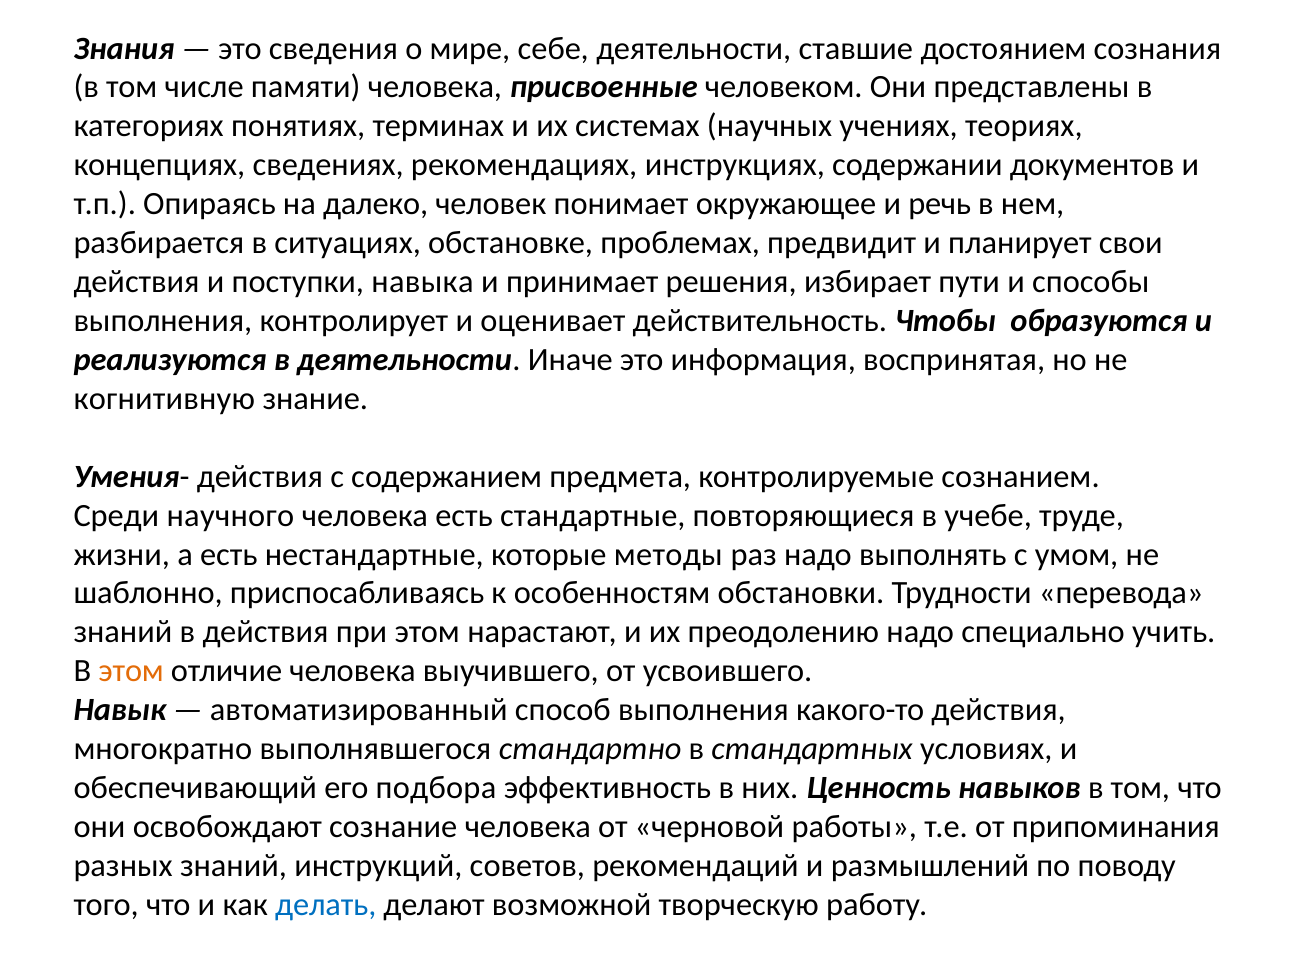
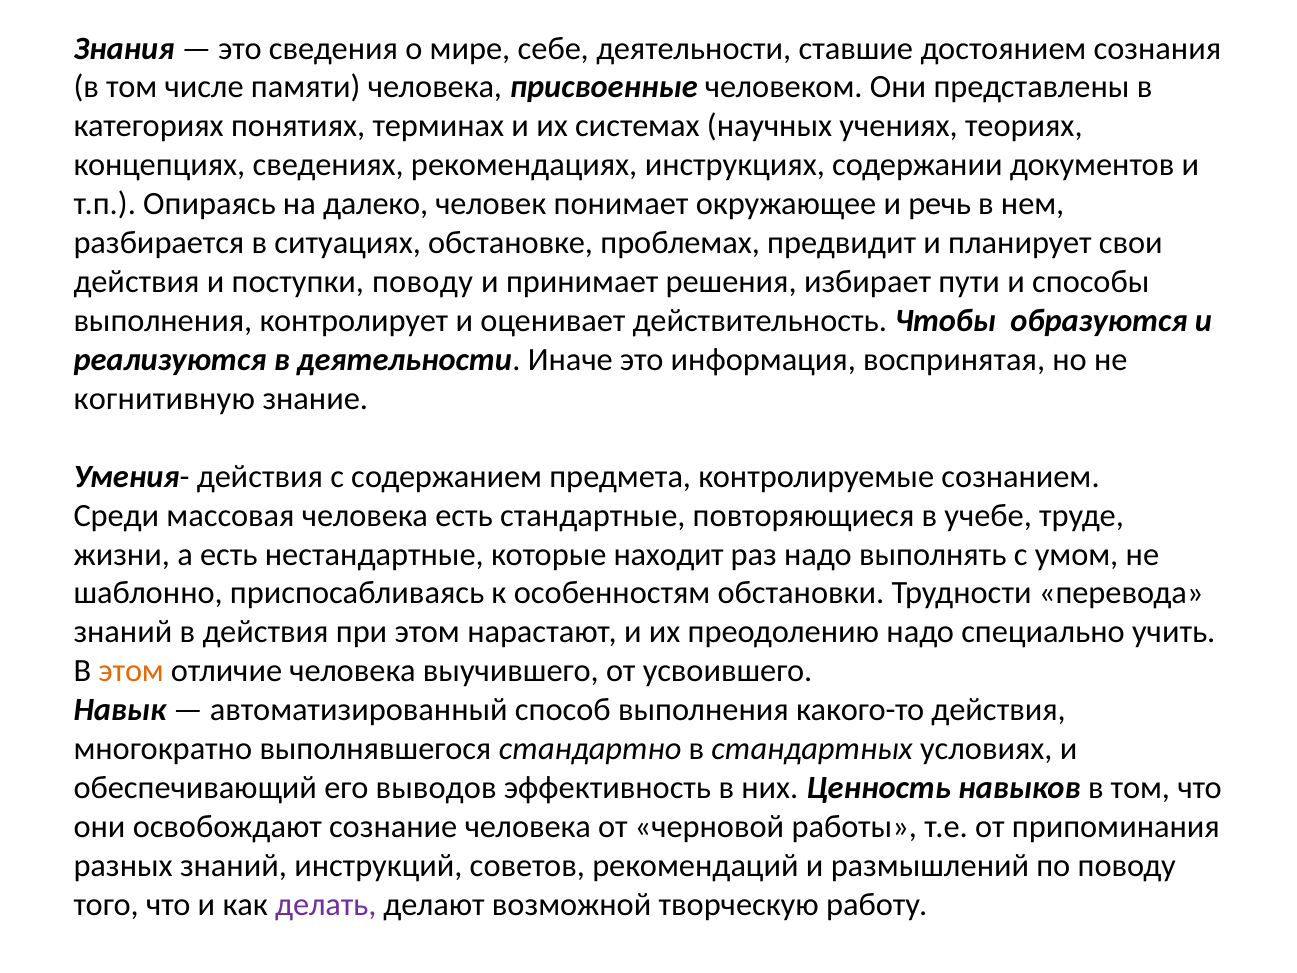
поступки навыка: навыка -> поводу
научного: научного -> массовая
методы: методы -> находит
подбора: подбора -> выводов
делать colour: blue -> purple
